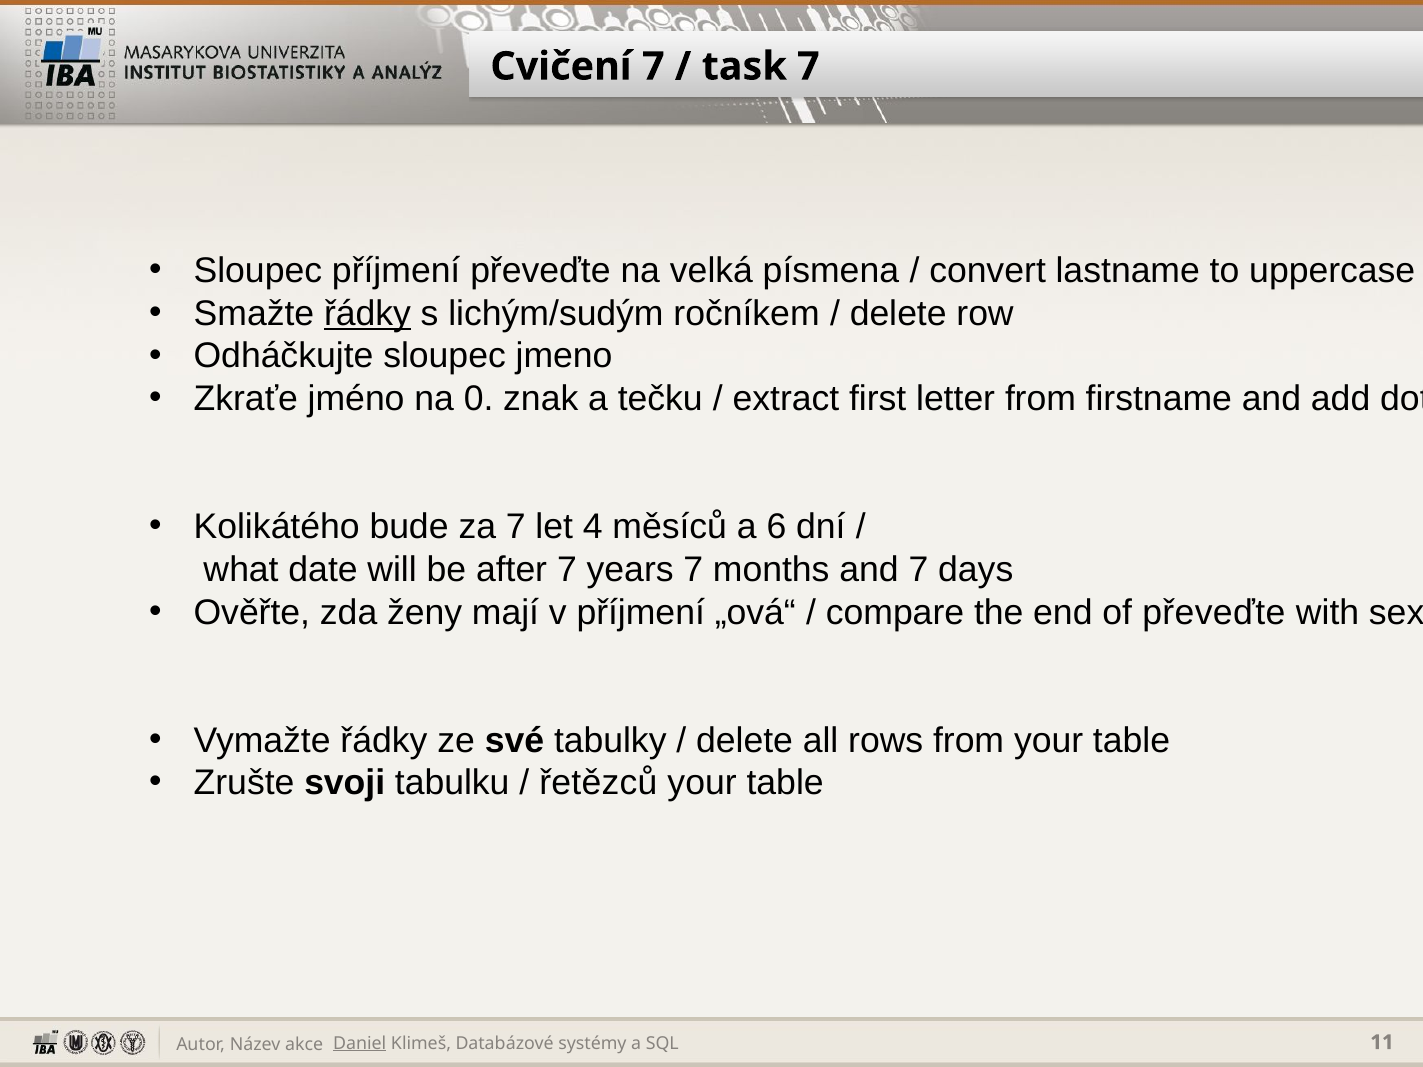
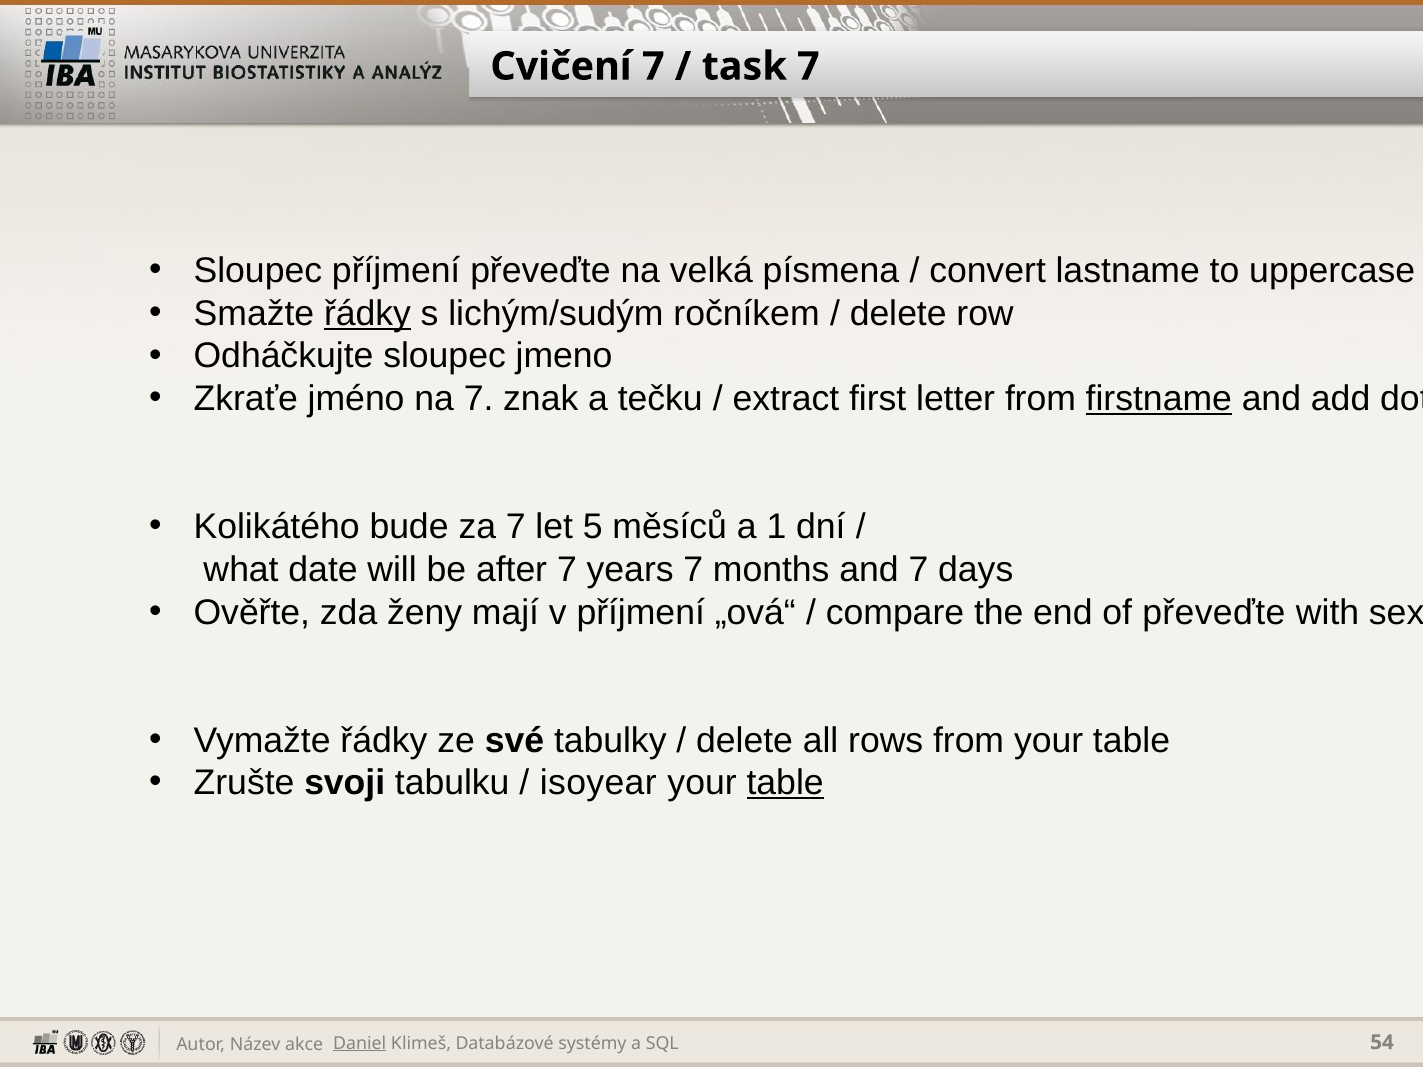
na 0: 0 -> 7
firstname underline: none -> present
4: 4 -> 5
6: 6 -> 1
řetězců: řetězců -> isoyear
table at (785, 783) underline: none -> present
11: 11 -> 54
